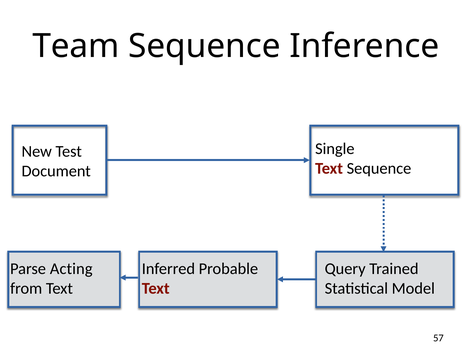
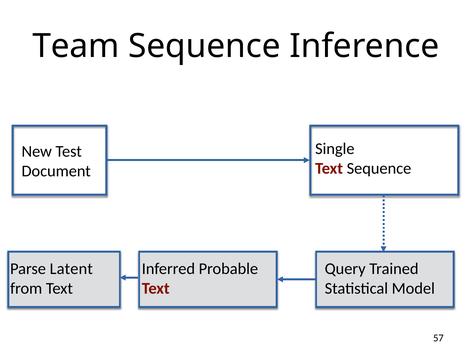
Acting: Acting -> Latent
